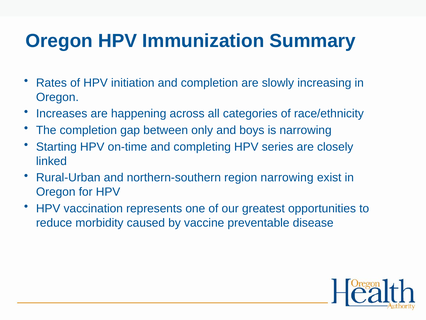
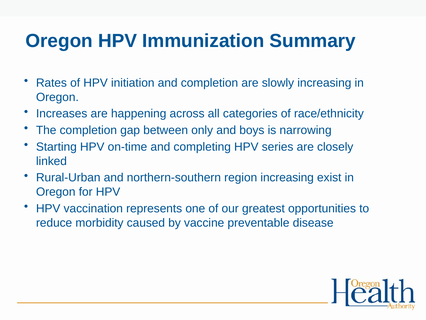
region narrowing: narrowing -> increasing
